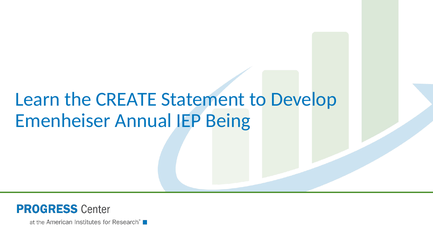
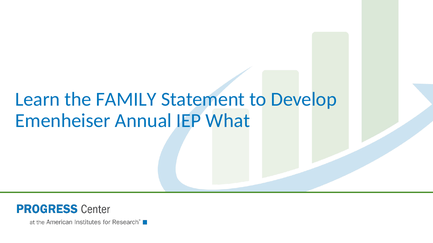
CREATE: CREATE -> FAMILY
Being: Being -> What
